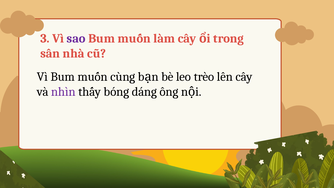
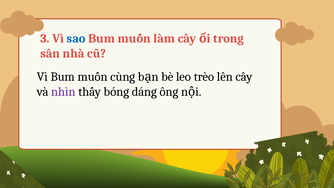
sao colour: purple -> blue
